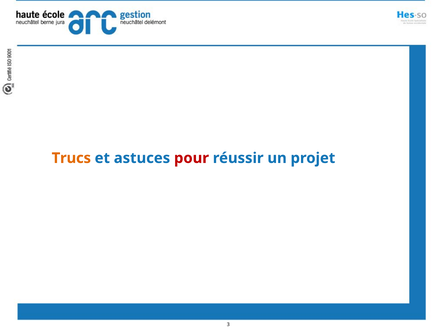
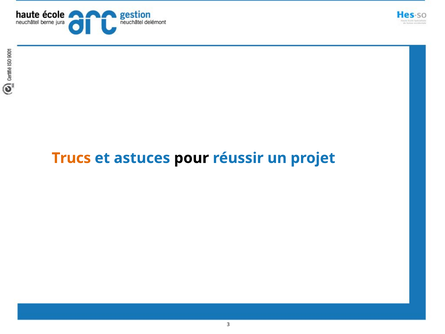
pour colour: red -> black
